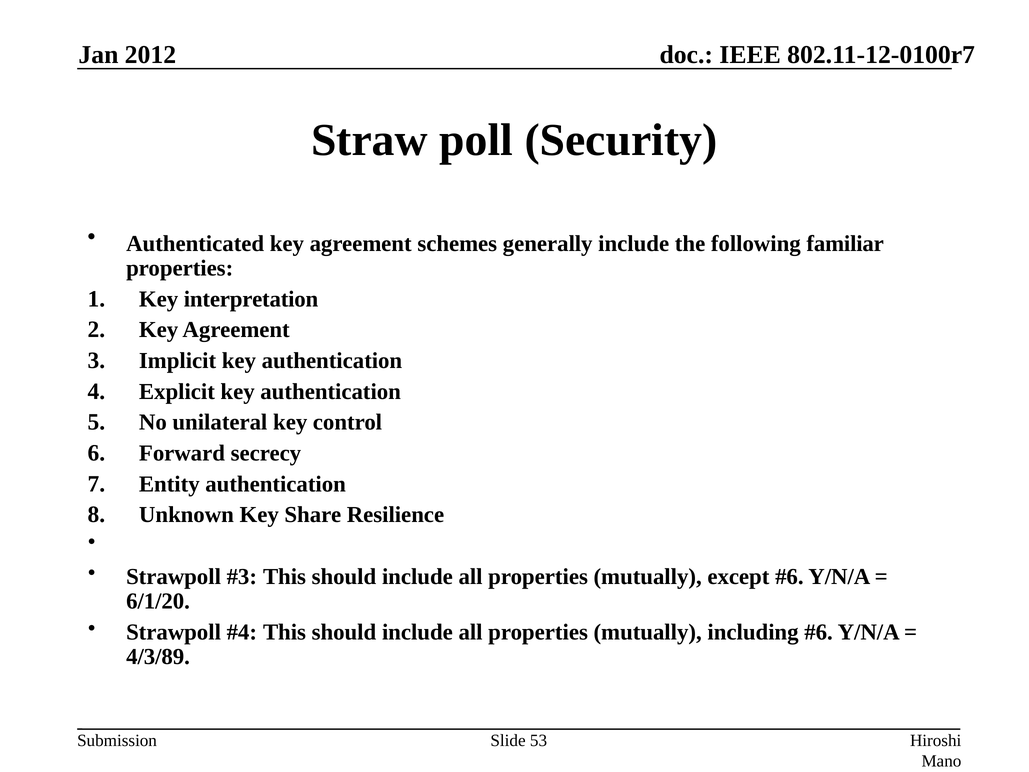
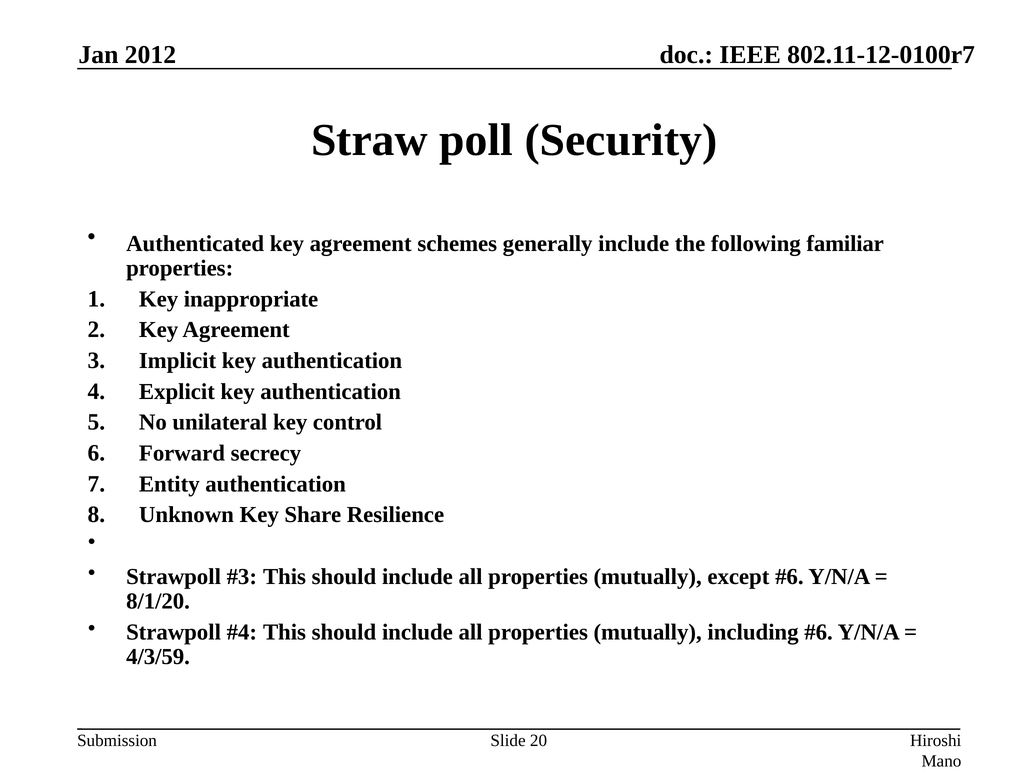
interpretation: interpretation -> inappropriate
6/1/20: 6/1/20 -> 8/1/20
4/3/89: 4/3/89 -> 4/3/59
53: 53 -> 20
